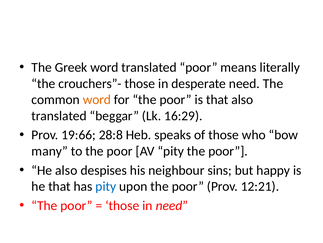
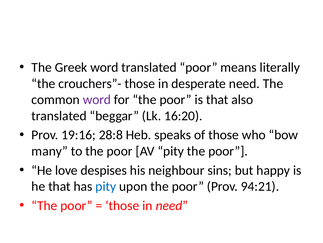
word at (97, 99) colour: orange -> purple
16:29: 16:29 -> 16:20
19:66: 19:66 -> 19:16
He also: also -> love
12:21: 12:21 -> 94:21
